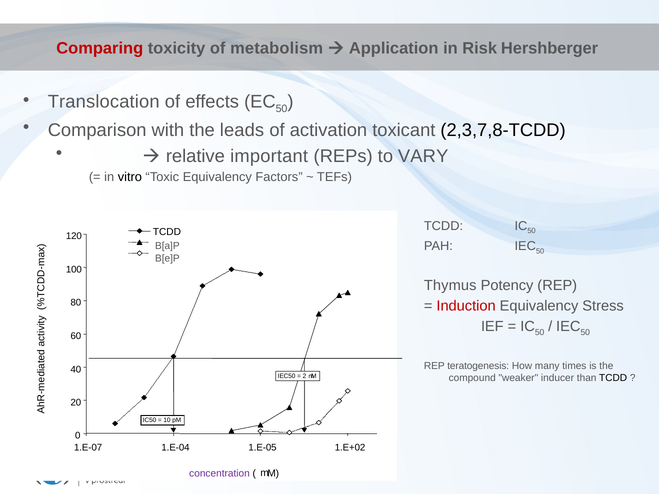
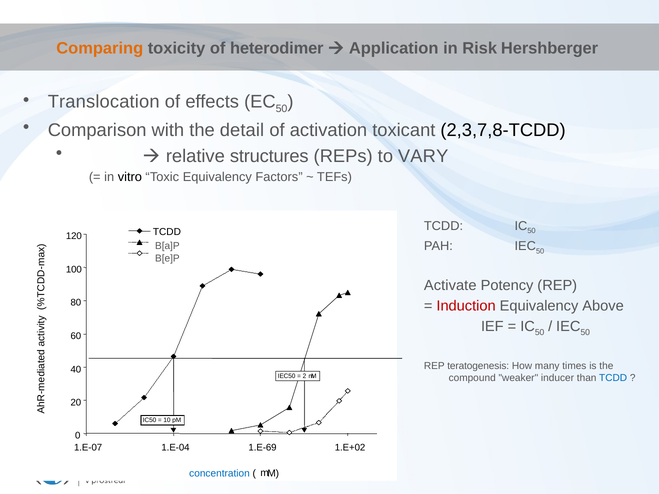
Comparing colour: red -> orange
metabolism: metabolism -> heterodimer
leads: leads -> detail
important: important -> structures
Thymus: Thymus -> Activate
Stress: Stress -> Above
TCDD at (613, 378) colour: black -> blue
1.E-05: 1.E-05 -> 1.E-69
concentration colour: purple -> blue
